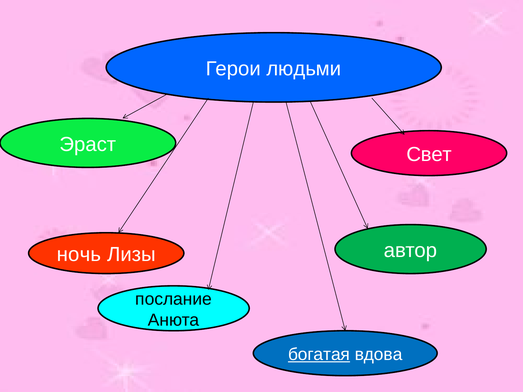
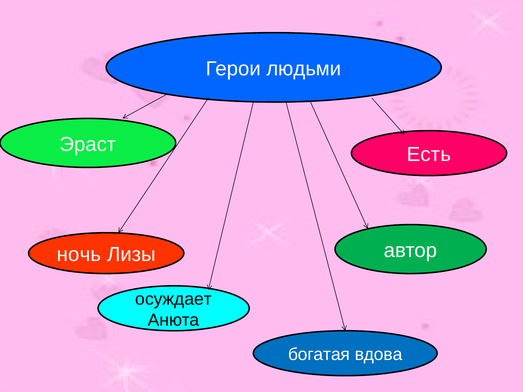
Свет: Свет -> Есть
послание: послание -> осуждает
богатая underline: present -> none
